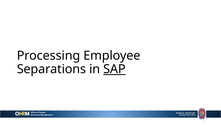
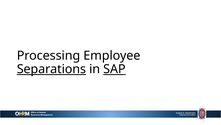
Separations underline: none -> present
